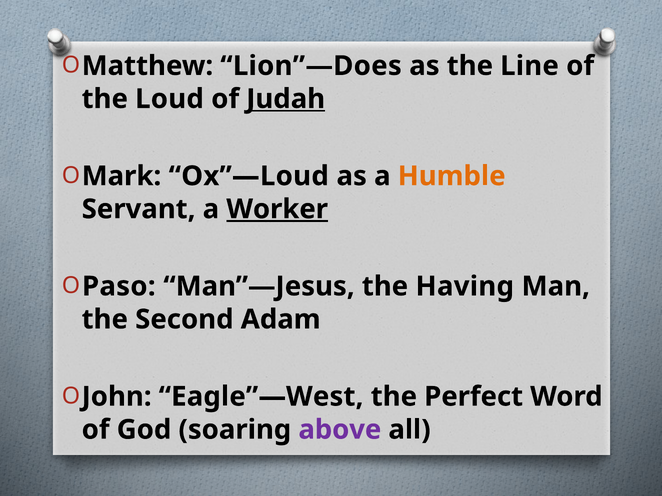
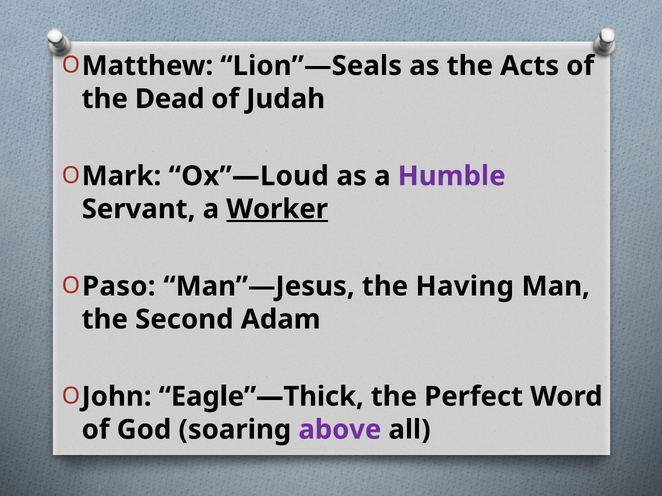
Lion”—Does: Lion”—Does -> Lion”—Seals
Line: Line -> Acts
Loud: Loud -> Dead
Judah underline: present -> none
Humble colour: orange -> purple
Eagle”—West: Eagle”—West -> Eagle”—Thick
